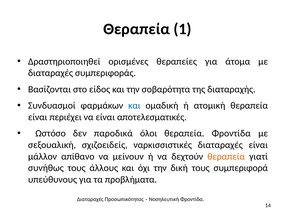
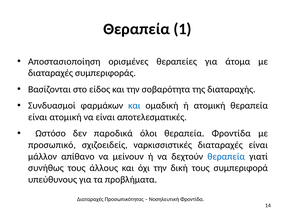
Δραστηριοποιηθεί: Δραστηριοποιηθεί -> Αποστασιοποίηση
είναι περιέχει: περιέχει -> ατομική
σεξουαλική: σεξουαλική -> προσωπικό
θεραπεία at (226, 156) colour: orange -> blue
